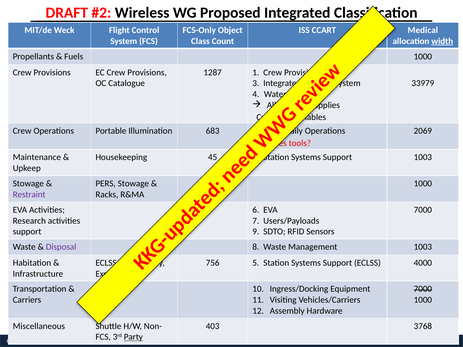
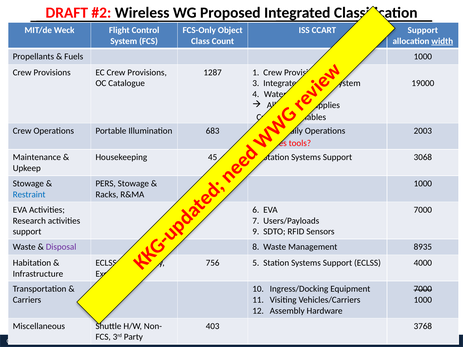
Medical at (423, 30): Medical -> Support
33979: 33979 -> 19000
2069: 2069 -> 2003
1003 at (423, 157): 1003 -> 3068
Restraint colour: purple -> blue
1003 at (423, 247): 1003 -> 8935
Party underline: present -> none
